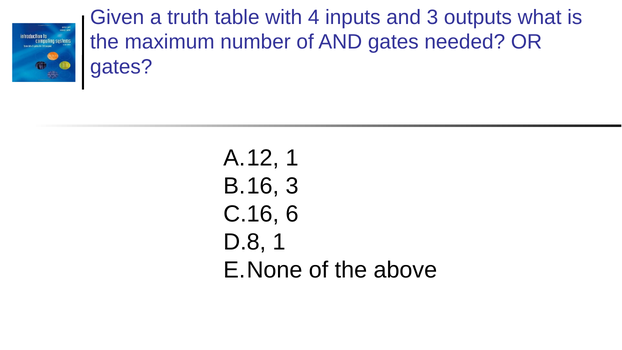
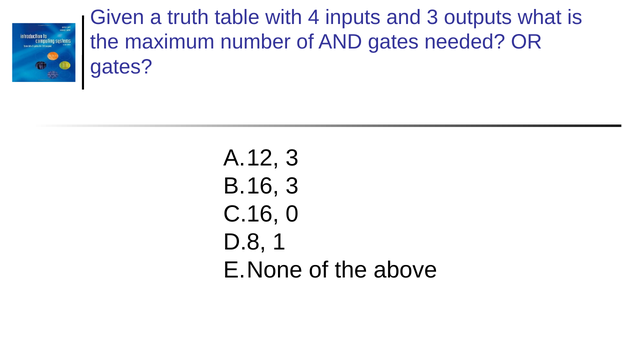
1 at (292, 158): 1 -> 3
6: 6 -> 0
